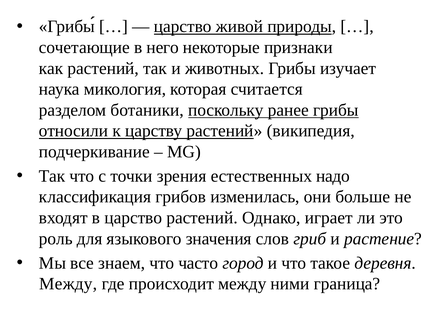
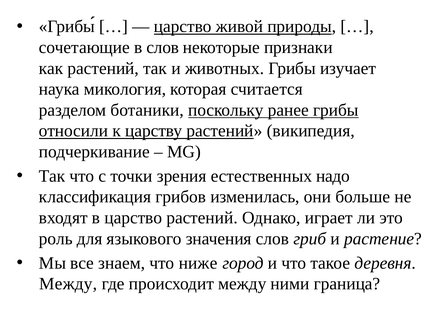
в него: него -> слов
часто: часто -> ниже
